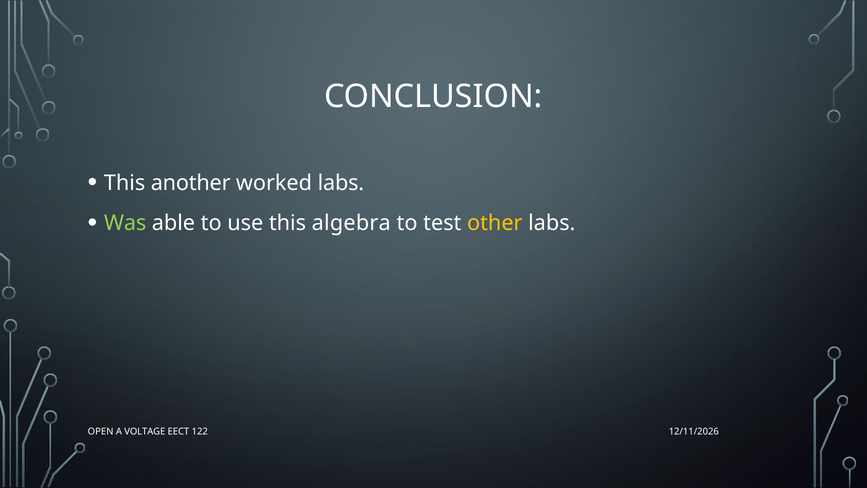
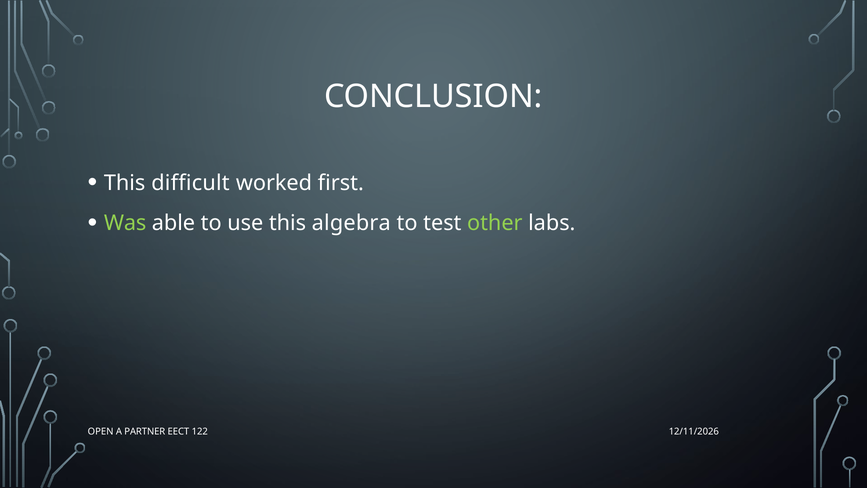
another: another -> difficult
worked labs: labs -> first
other colour: yellow -> light green
VOLTAGE: VOLTAGE -> PARTNER
